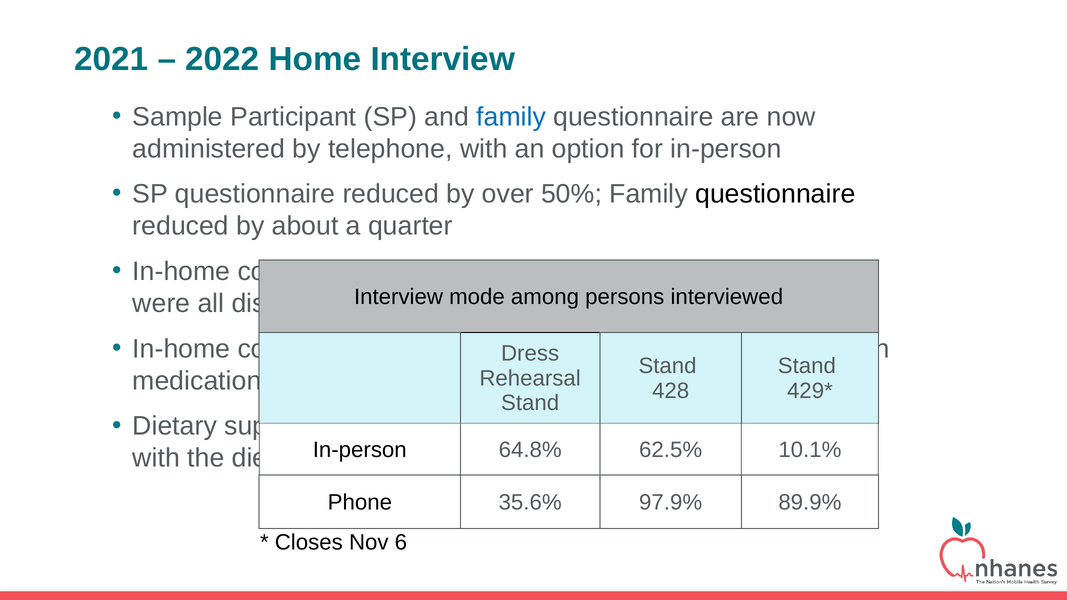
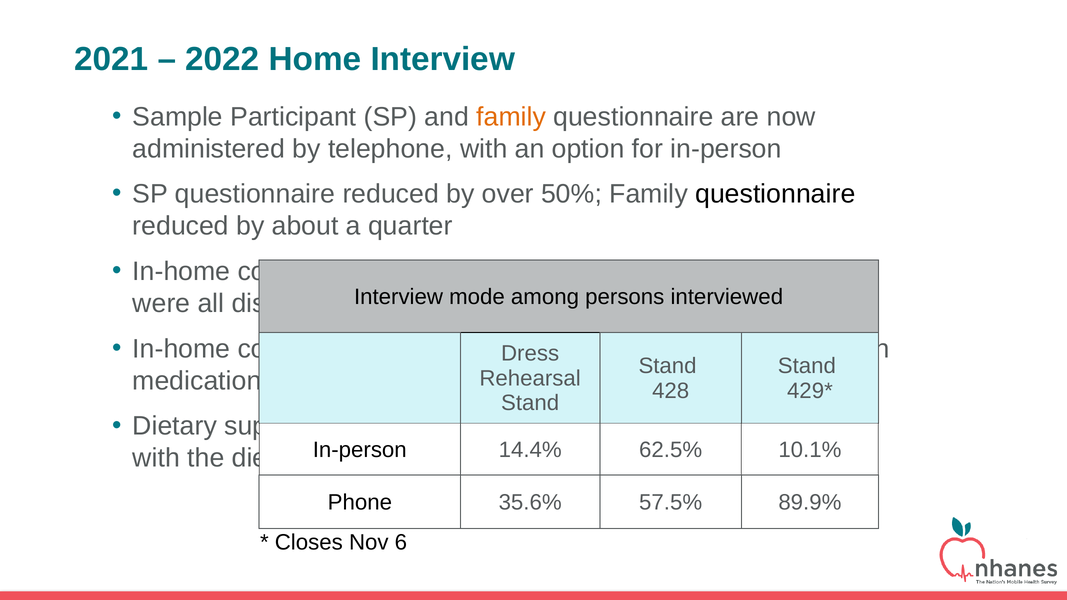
family at (511, 117) colour: blue -> orange
64.8%: 64.8% -> 14.4%
97.9%: 97.9% -> 57.5%
